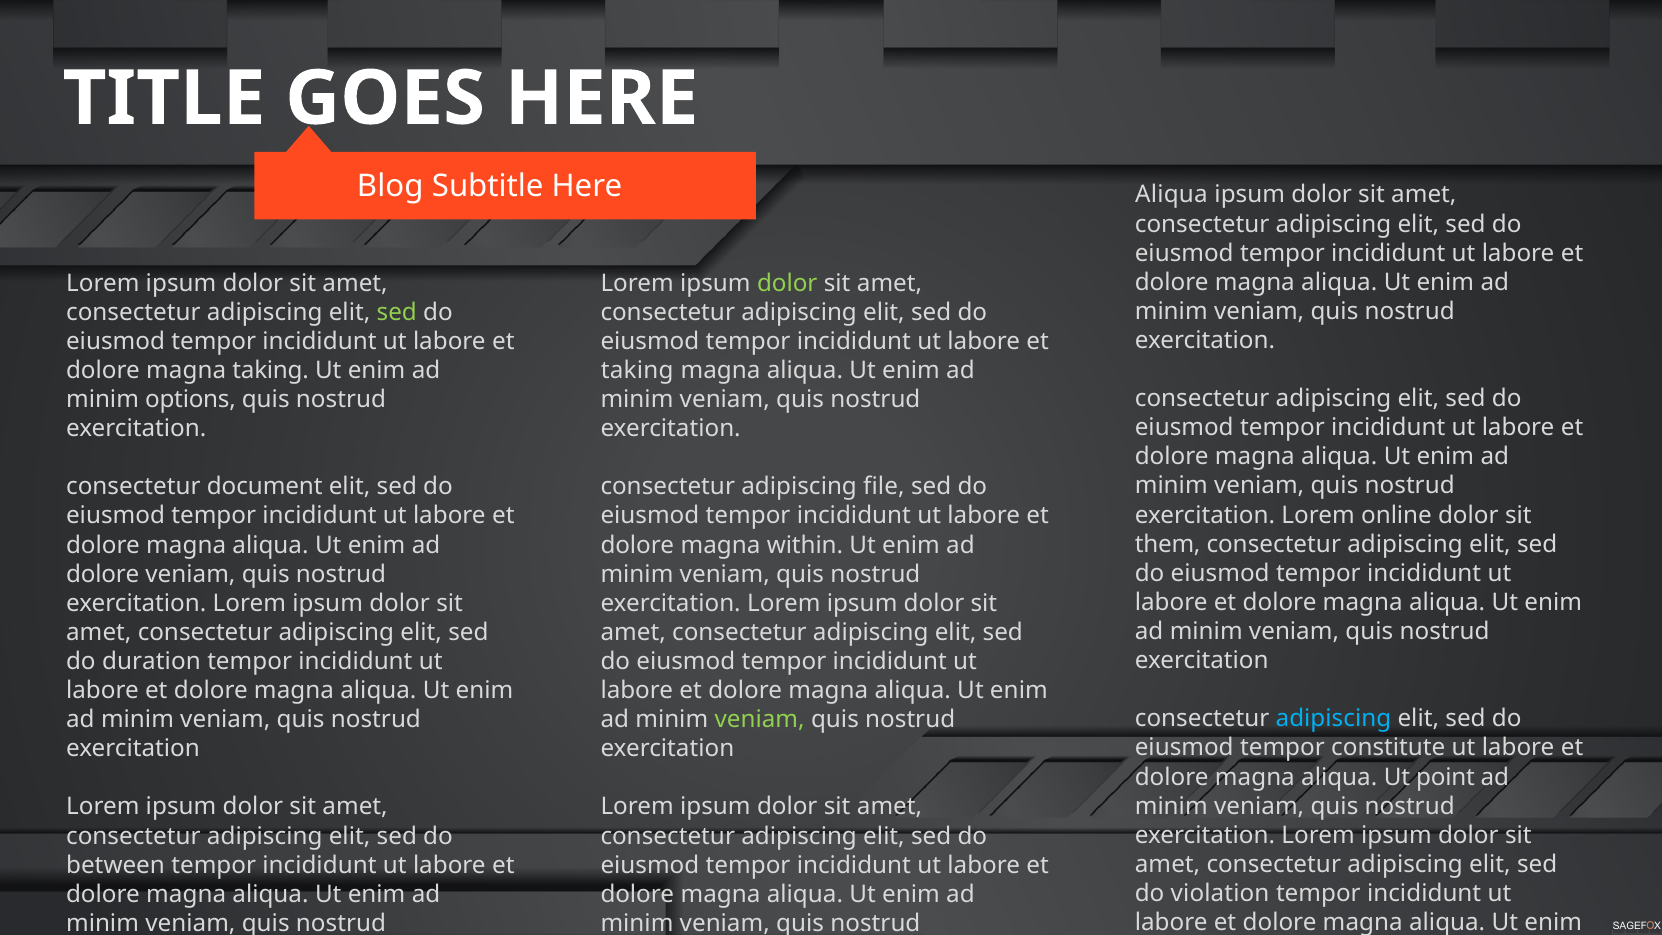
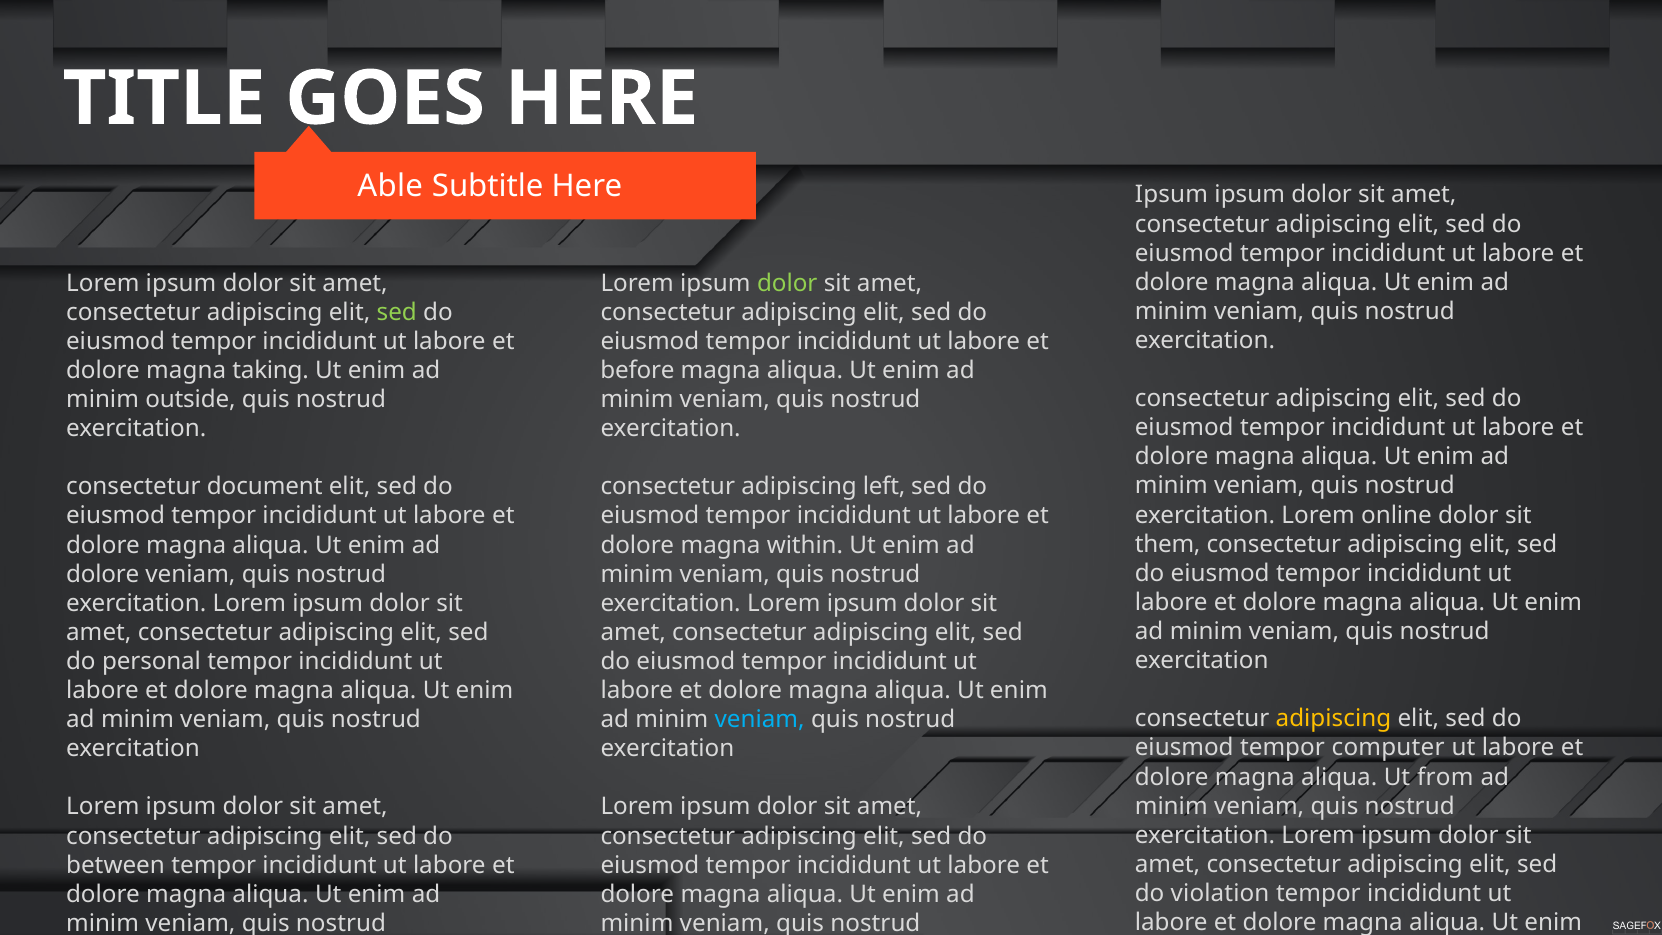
Blog: Blog -> Able
Aliqua at (1171, 195): Aliqua -> Ipsum
taking at (637, 370): taking -> before
options: options -> outside
file: file -> left
duration: duration -> personal
adipiscing at (1333, 719) colour: light blue -> yellow
veniam at (760, 720) colour: light green -> light blue
constitute: constitute -> computer
point: point -> from
